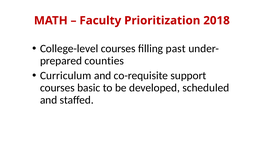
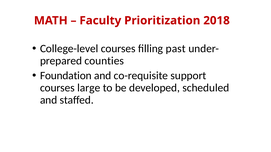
Curriculum: Curriculum -> Foundation
basic: basic -> large
